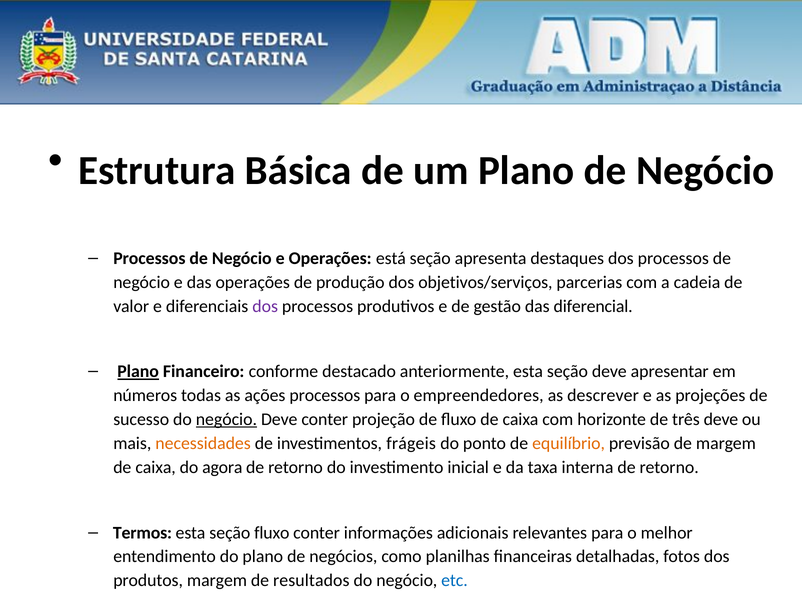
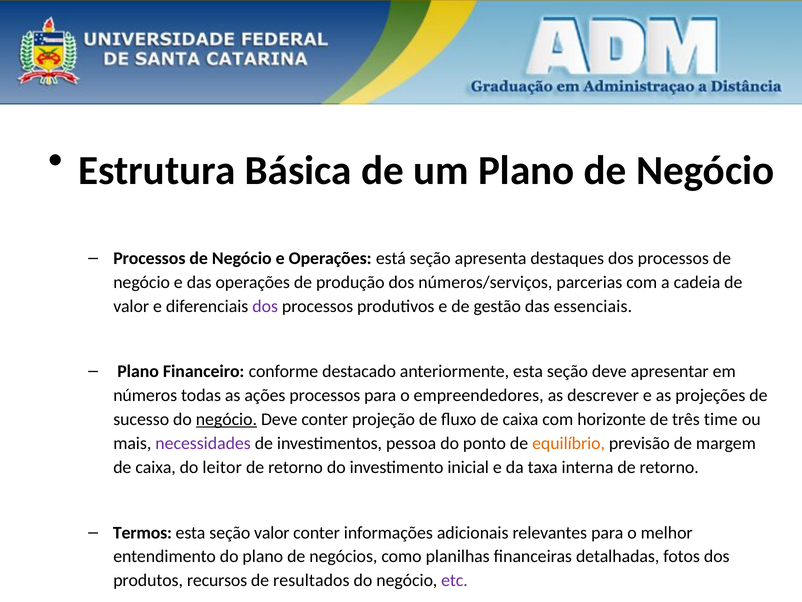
objetivos/serviços: objetivos/serviços -> números/serviços
diferencial: diferencial -> essenciais
Plano at (138, 371) underline: present -> none
três deve: deve -> time
necessidades colour: orange -> purple
frágeis: frágeis -> pessoa
agora: agora -> leitor
seção fluxo: fluxo -> valor
produtos margem: margem -> recursos
etc colour: blue -> purple
